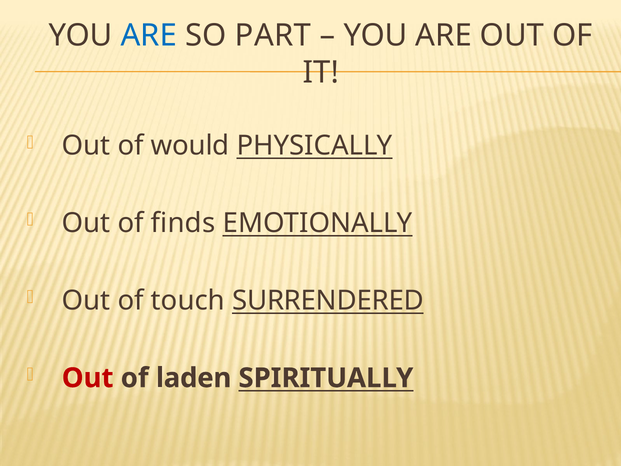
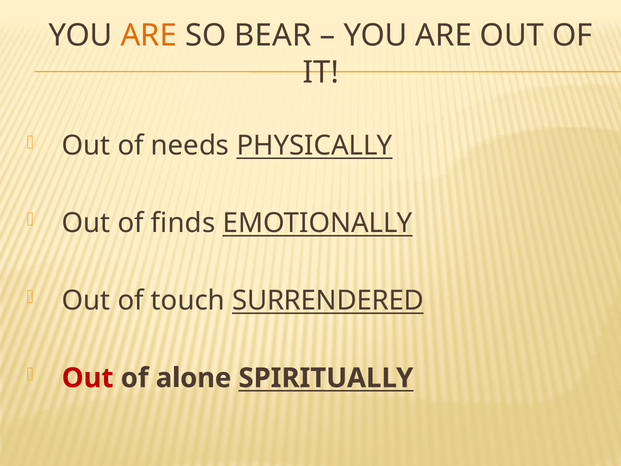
ARE at (149, 35) colour: blue -> orange
PART: PART -> BEAR
would: would -> needs
laden: laden -> alone
